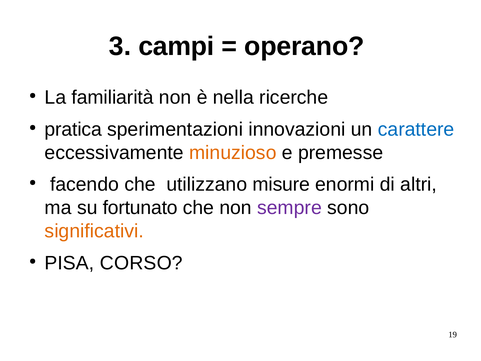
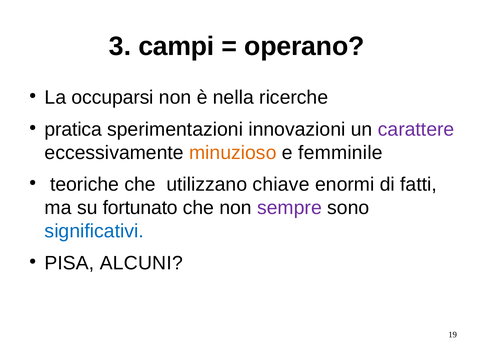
familiarità: familiarità -> occuparsi
carattere colour: blue -> purple
premesse: premesse -> femminile
facendo: facendo -> teoriche
misure: misure -> chiave
altri: altri -> fatti
significativi colour: orange -> blue
CORSO: CORSO -> ALCUNI
